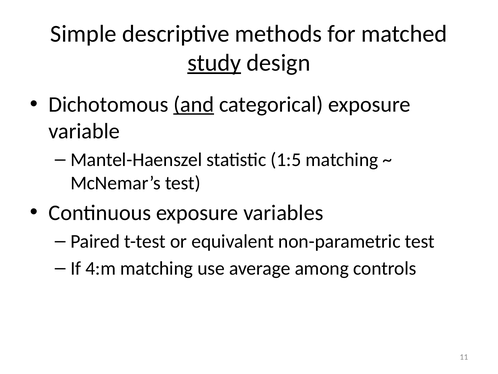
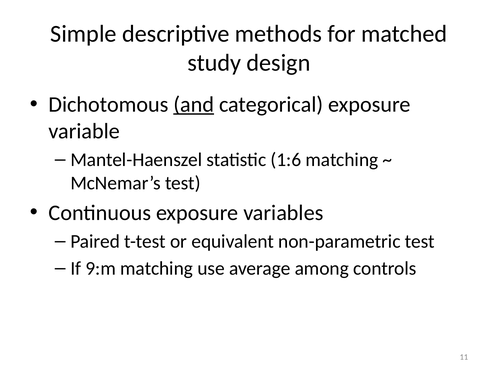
study underline: present -> none
1:5: 1:5 -> 1:6
4:m: 4:m -> 9:m
